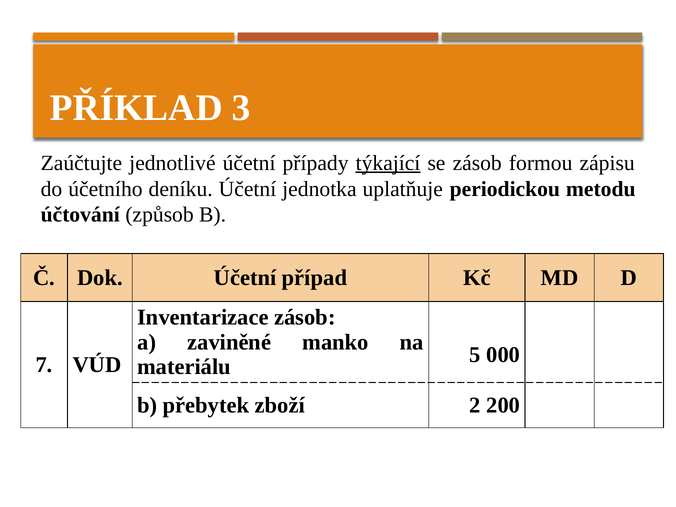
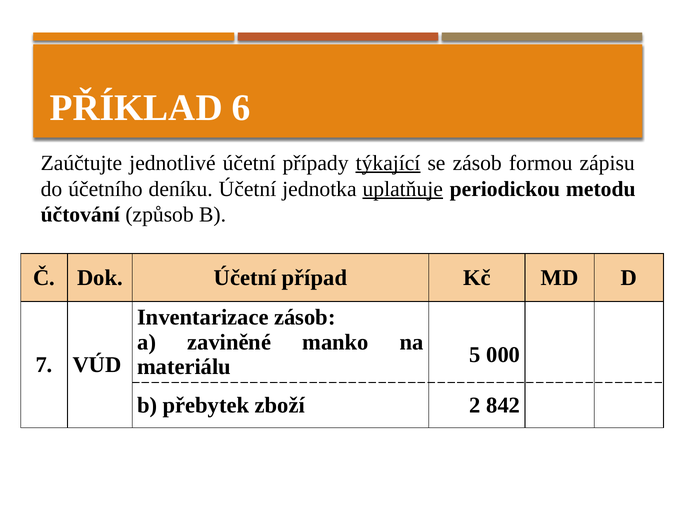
3: 3 -> 6
uplatňuje underline: none -> present
200: 200 -> 842
